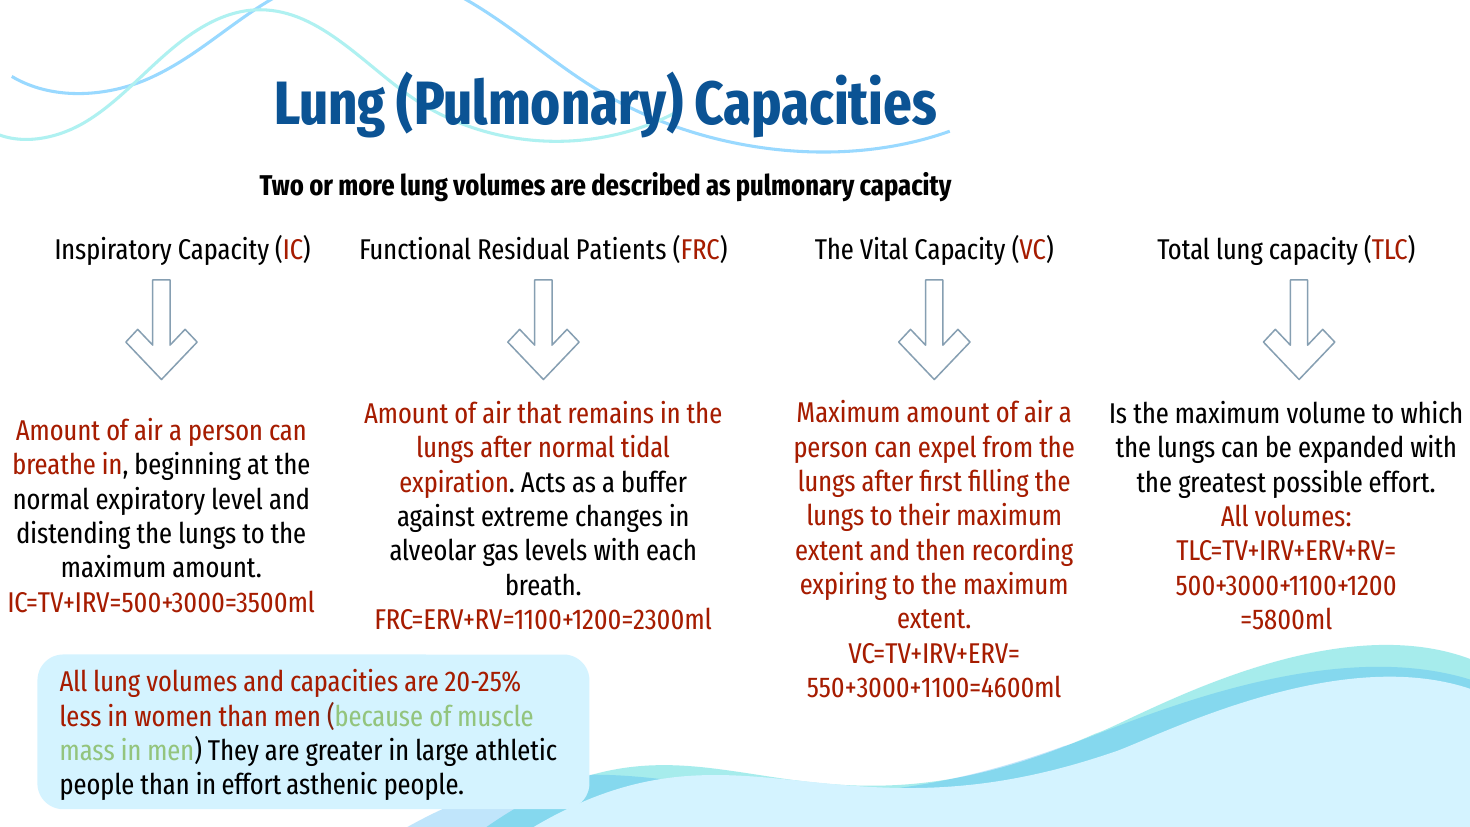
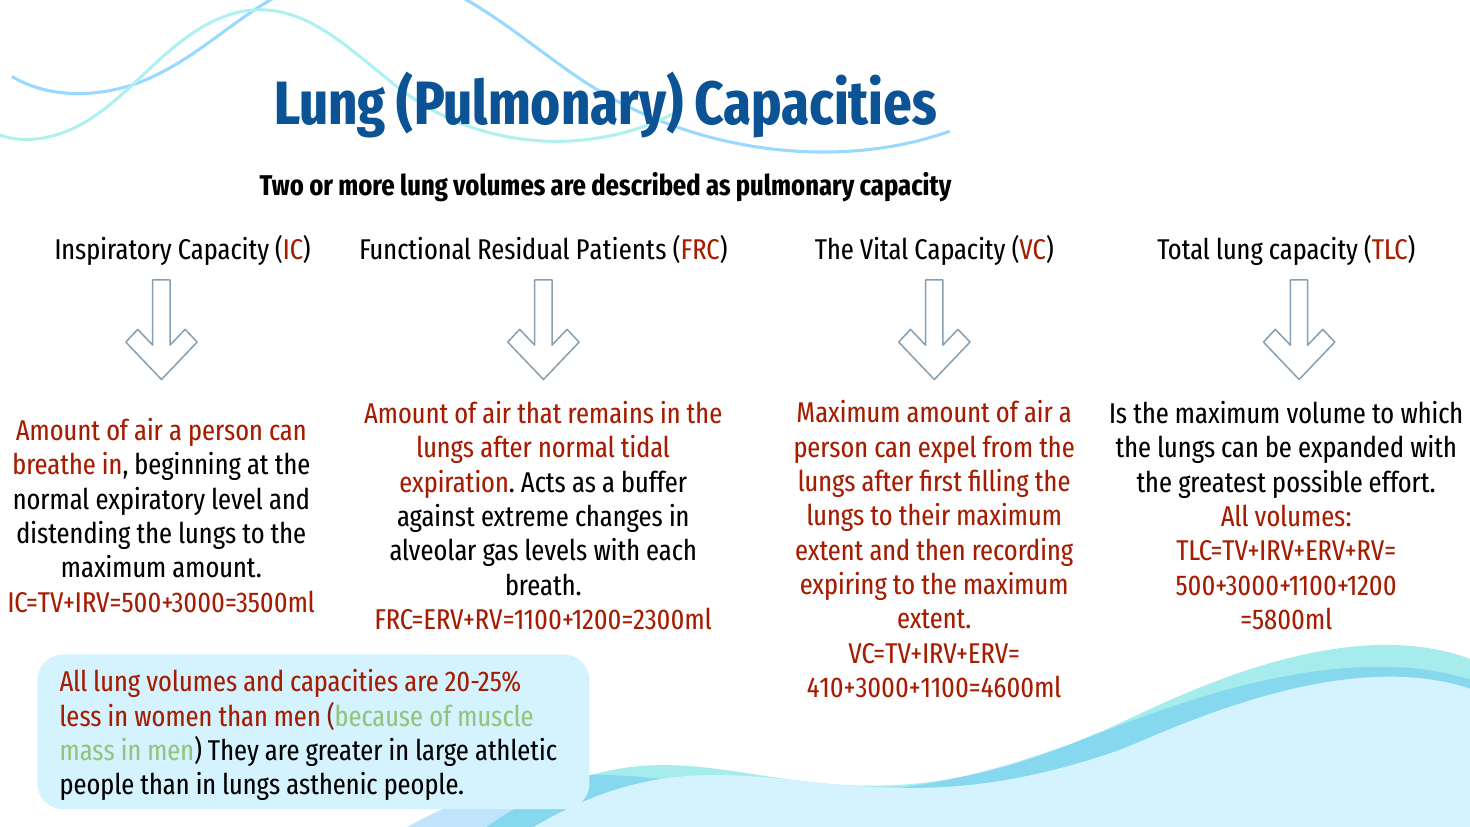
550+3000+1100=4600ml: 550+3000+1100=4600ml -> 410+3000+1100=4600ml
in effort: effort -> lungs
